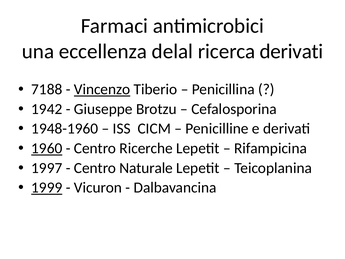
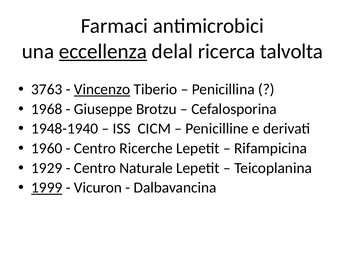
eccellenza underline: none -> present
ricerca derivati: derivati -> talvolta
7188: 7188 -> 3763
1942: 1942 -> 1968
1948-1960: 1948-1960 -> 1948-1940
1960 underline: present -> none
1997: 1997 -> 1929
